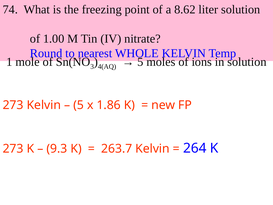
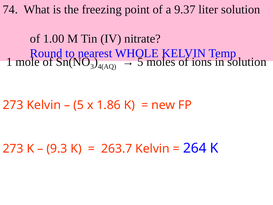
8.62: 8.62 -> 9.37
